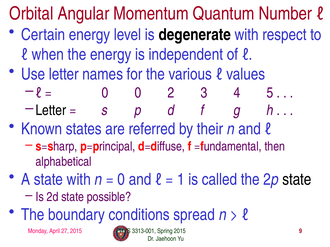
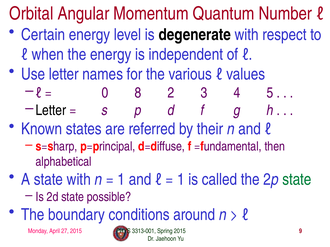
0 0: 0 -> 8
0 at (121, 180): 0 -> 1
state at (297, 180) colour: black -> green
spread: spread -> around
